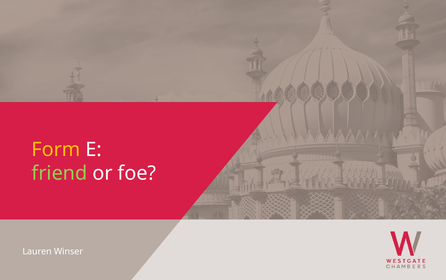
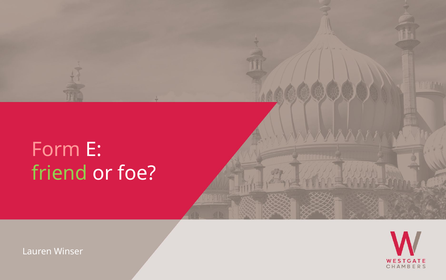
Form colour: yellow -> pink
